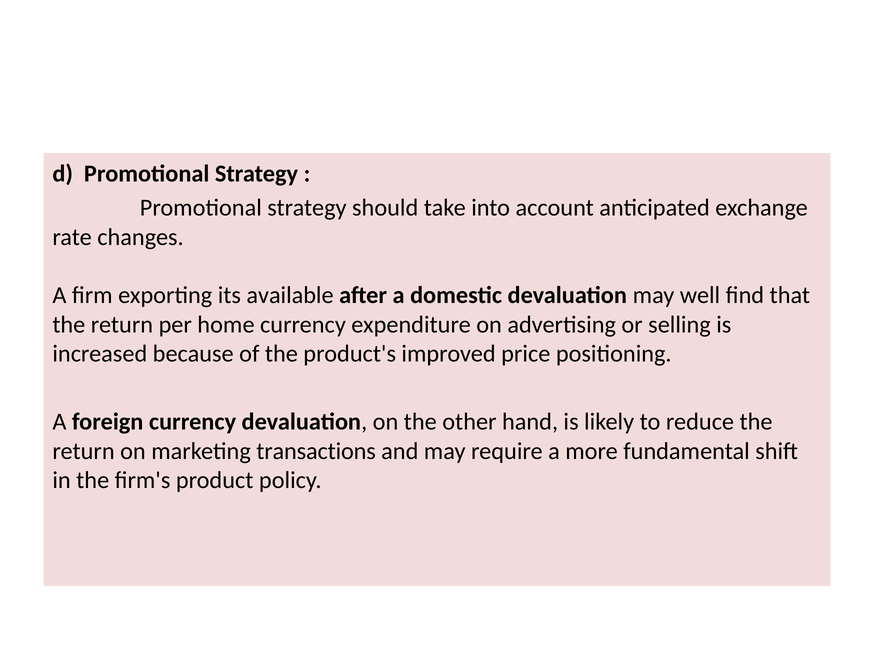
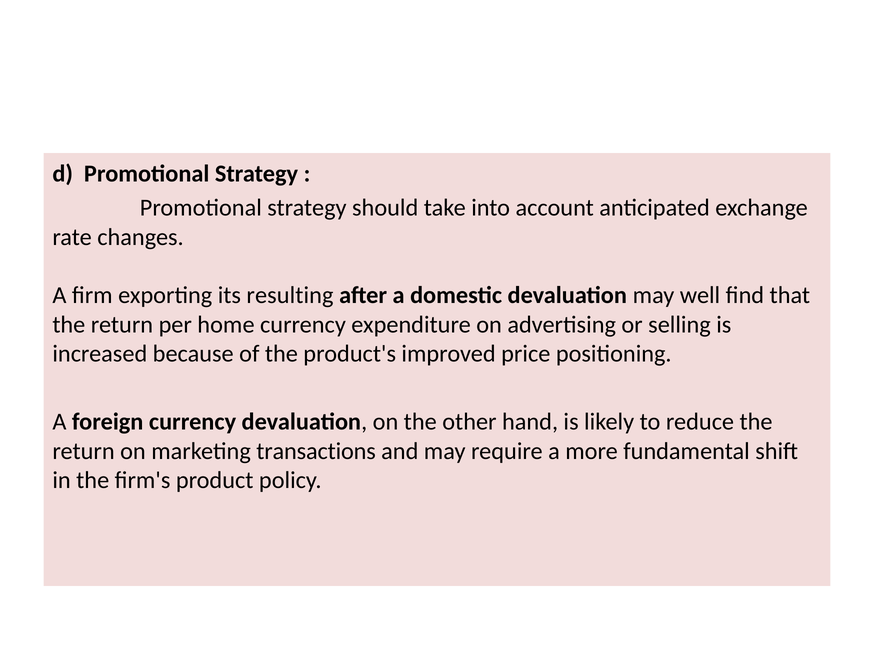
available: available -> resulting
